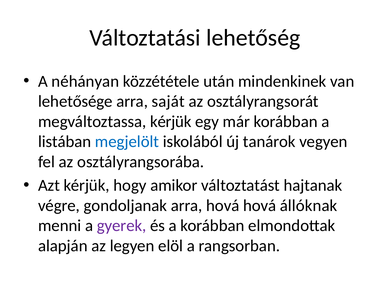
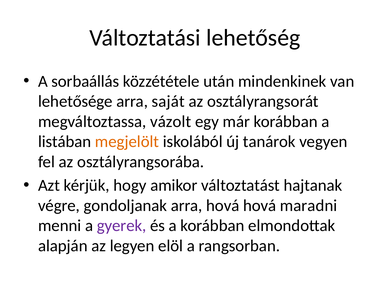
néhányan: néhányan -> sorbaállás
megváltoztassa kérjük: kérjük -> vázolt
megjelölt colour: blue -> orange
állóknak: állóknak -> maradni
